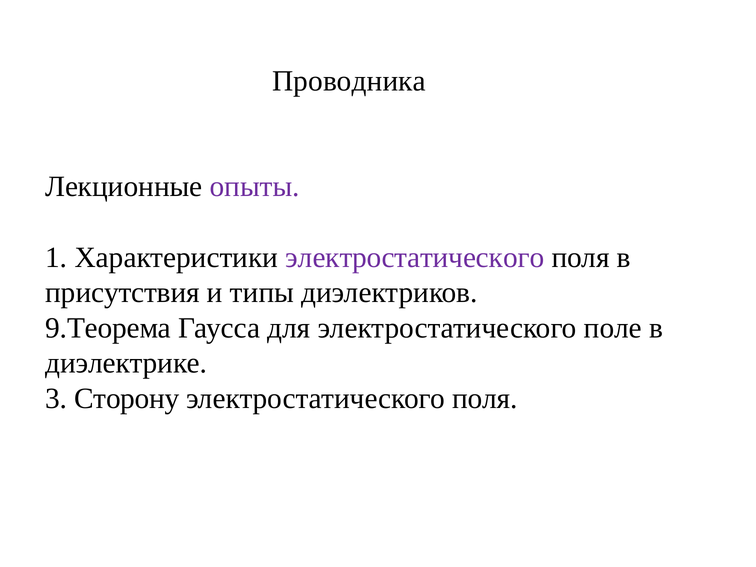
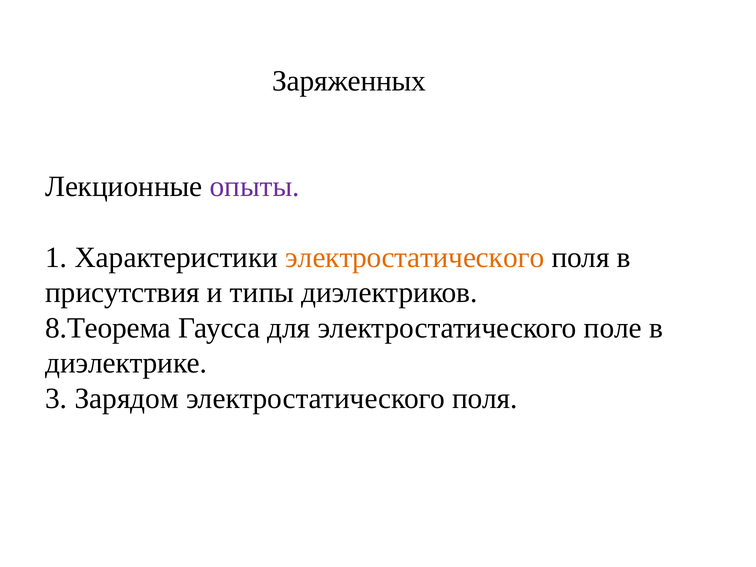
Проводника: Проводника -> Заряженных
электростатического at (415, 257) colour: purple -> orange
9.Теорема: 9.Теорема -> 8.Теорема
Сторону: Сторону -> Зарядом
